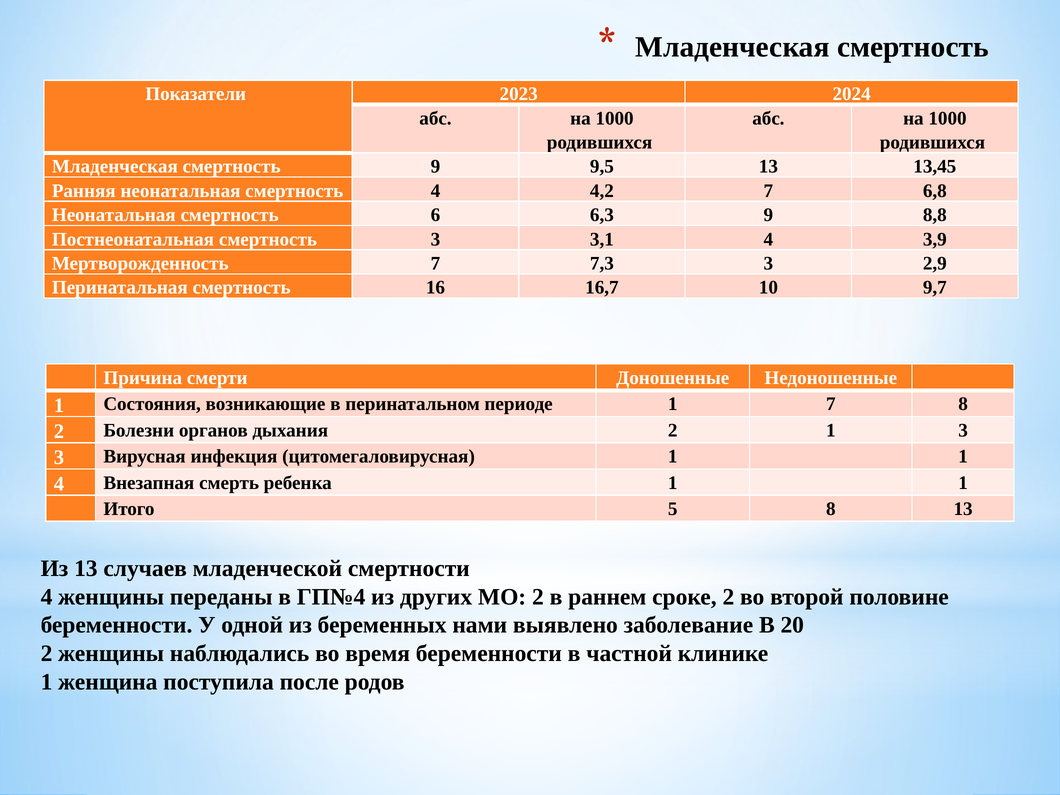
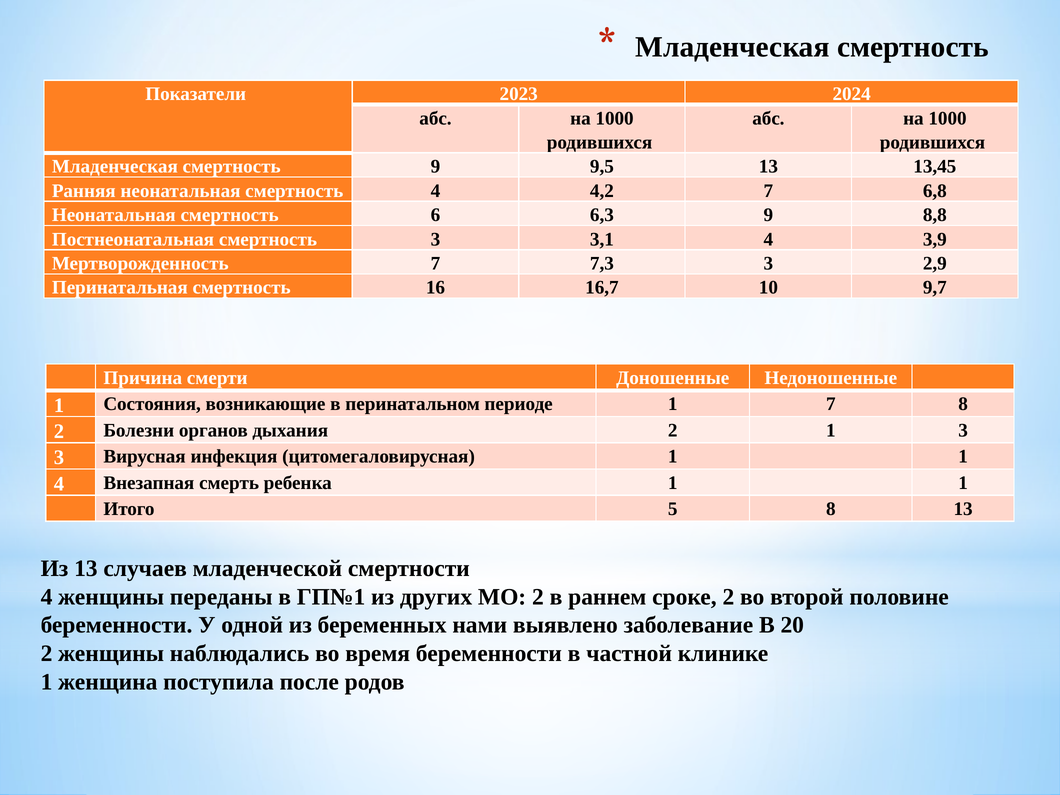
ГП№4: ГП№4 -> ГП№1
